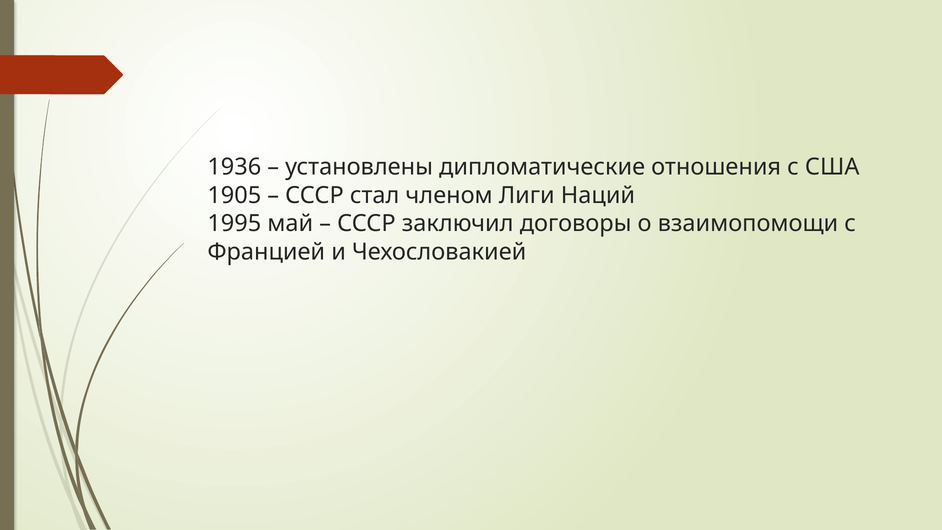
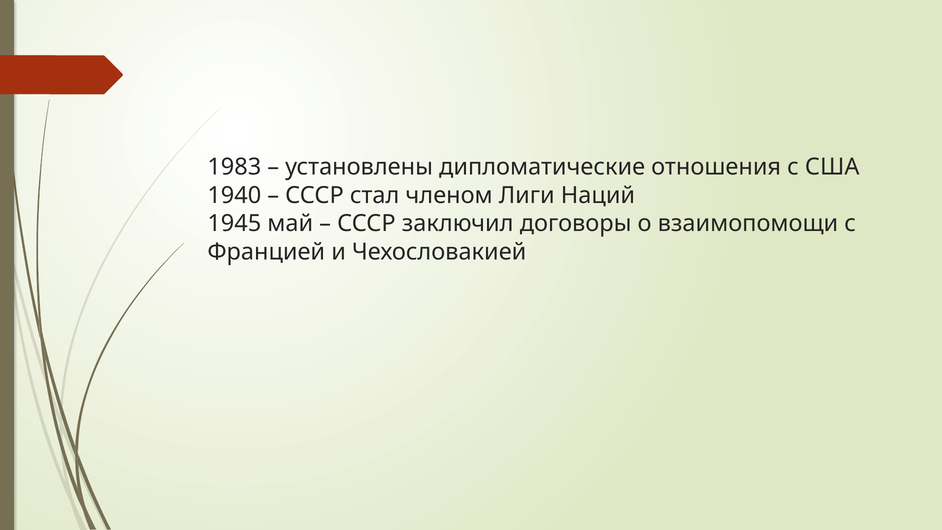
1936: 1936 -> 1983
1905: 1905 -> 1940
1995: 1995 -> 1945
